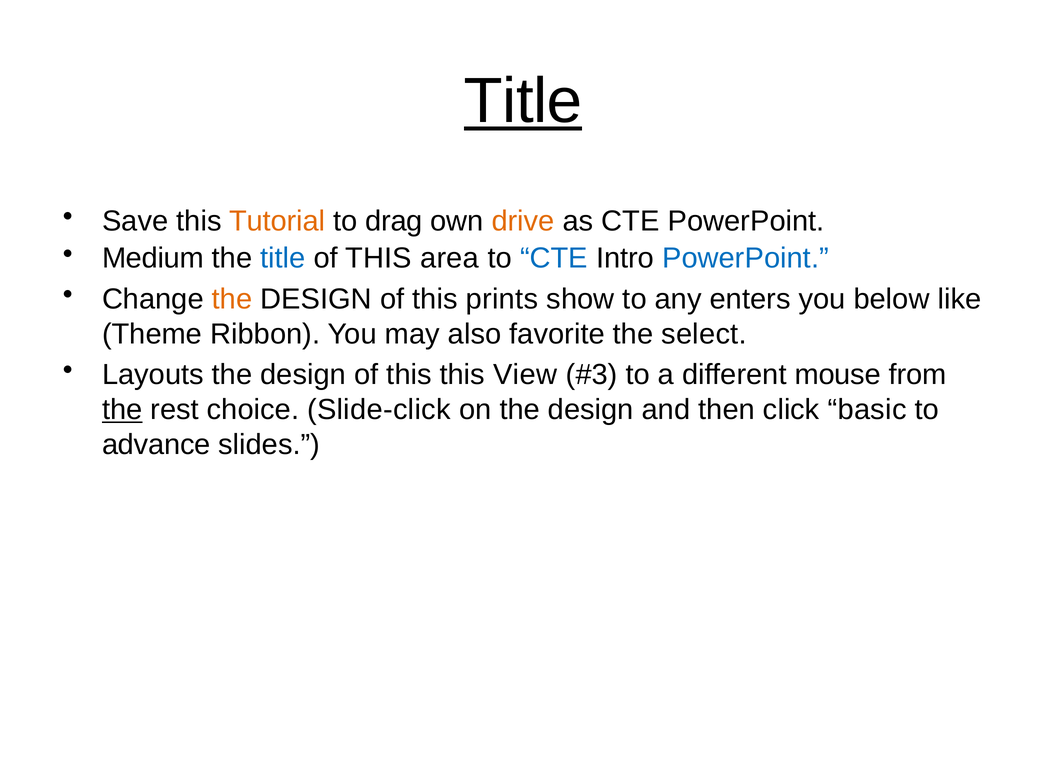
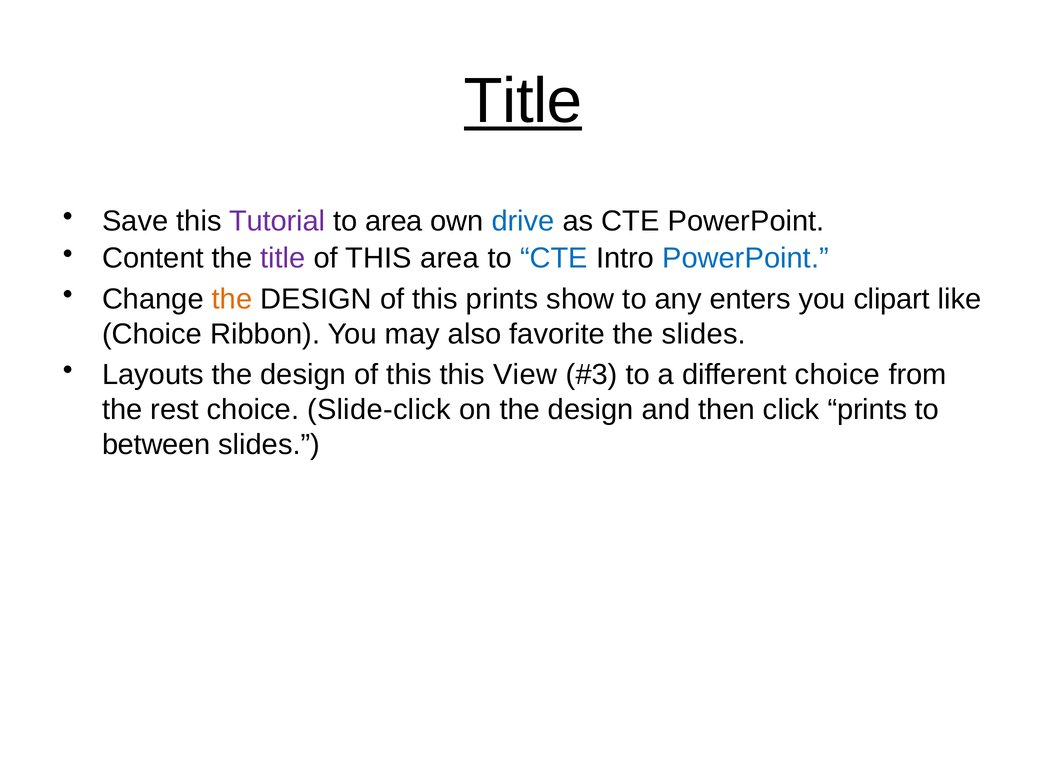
Tutorial colour: orange -> purple
to drag: drag -> area
drive colour: orange -> blue
Medium: Medium -> Content
title at (283, 258) colour: blue -> purple
below: below -> clipart
Theme at (152, 334): Theme -> Choice
the select: select -> slides
different mouse: mouse -> choice
the at (122, 410) underline: present -> none
click basic: basic -> prints
advance: advance -> between
